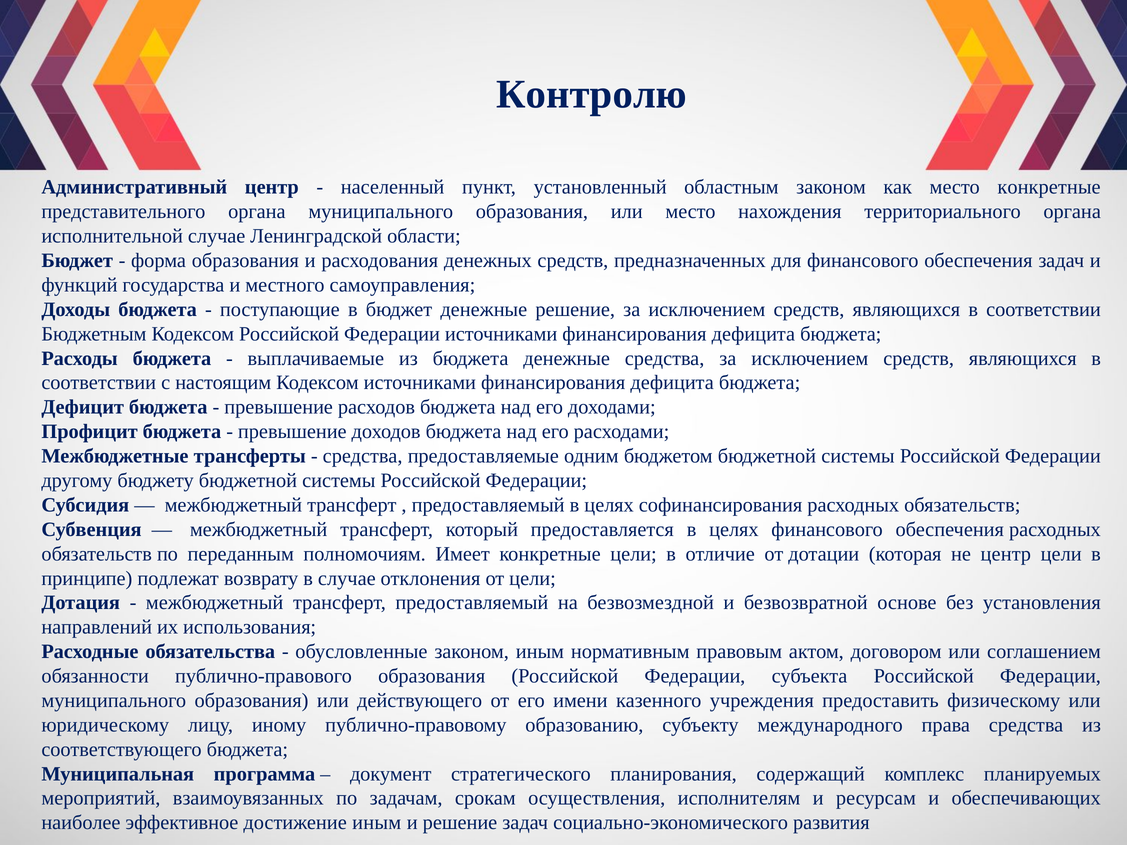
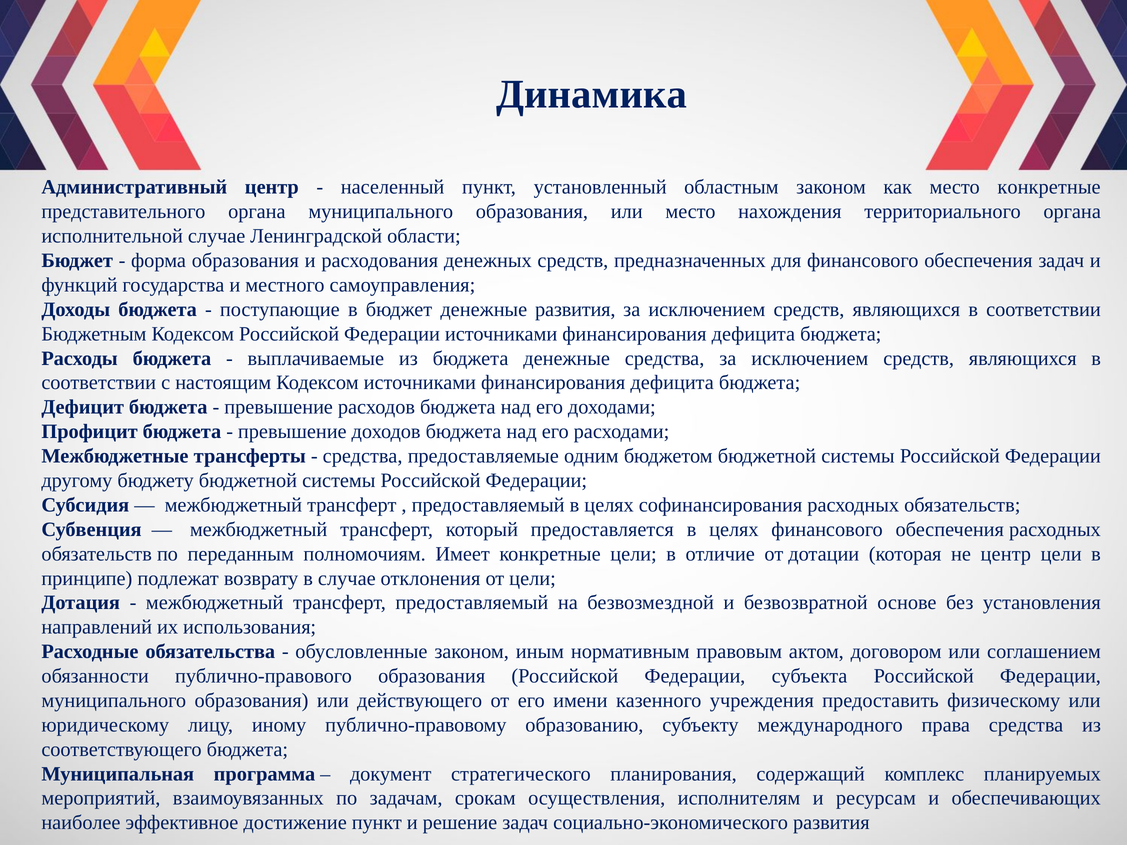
Контролю: Контролю -> Динамика
денежные решение: решение -> развития
достижение иным: иным -> пункт
